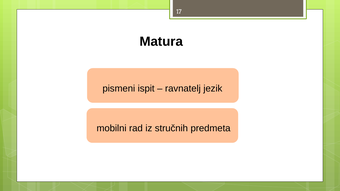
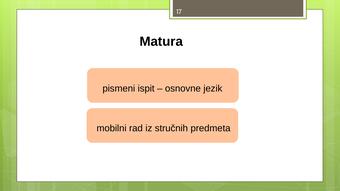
ravnatelj: ravnatelj -> osnovne
